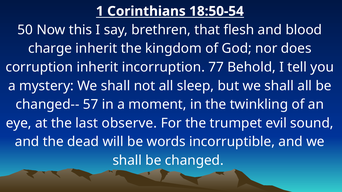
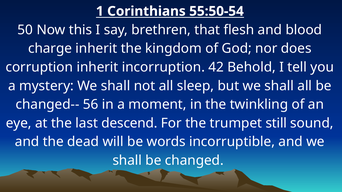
18:50-54: 18:50-54 -> 55:50-54
77: 77 -> 42
57: 57 -> 56
observe: observe -> descend
evil: evil -> still
